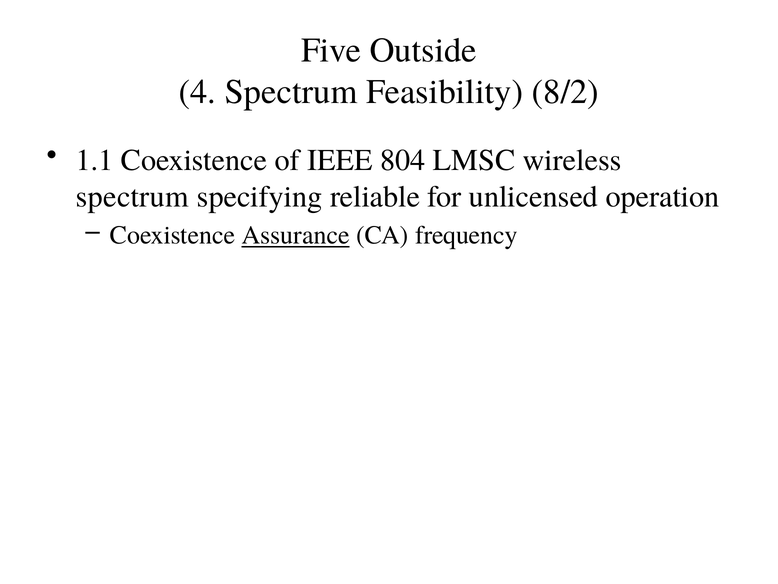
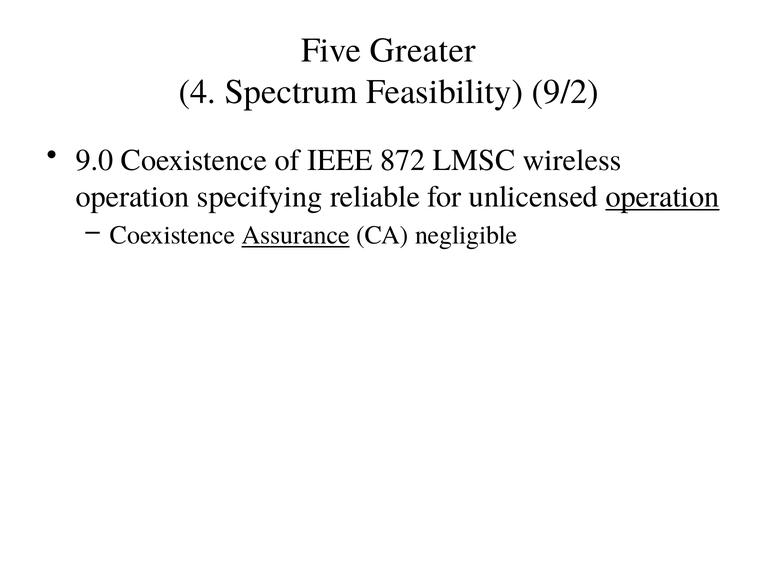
Outside: Outside -> Greater
8/2: 8/2 -> 9/2
1.1: 1.1 -> 9.0
804: 804 -> 872
spectrum at (132, 197): spectrum -> operation
operation at (663, 197) underline: none -> present
frequency: frequency -> negligible
